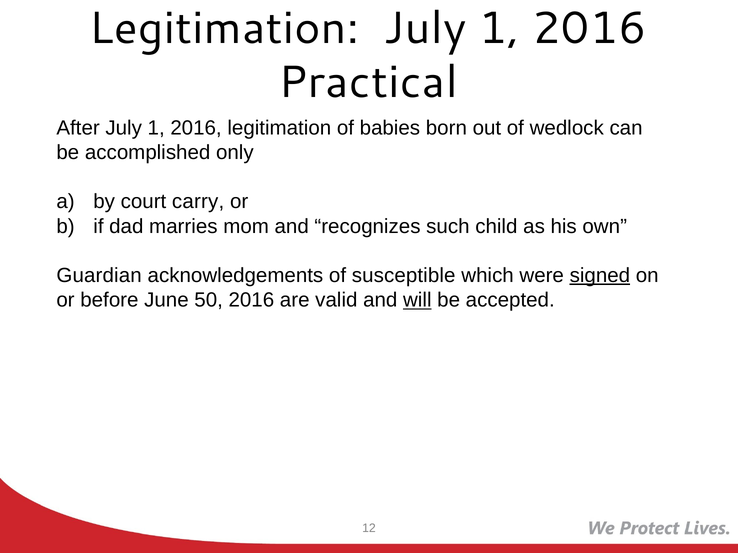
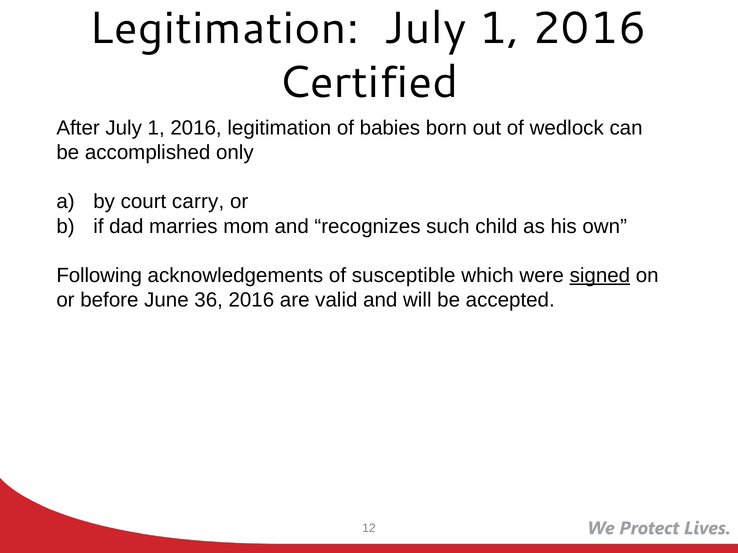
Practical: Practical -> Certified
Guardian: Guardian -> Following
50: 50 -> 36
will underline: present -> none
